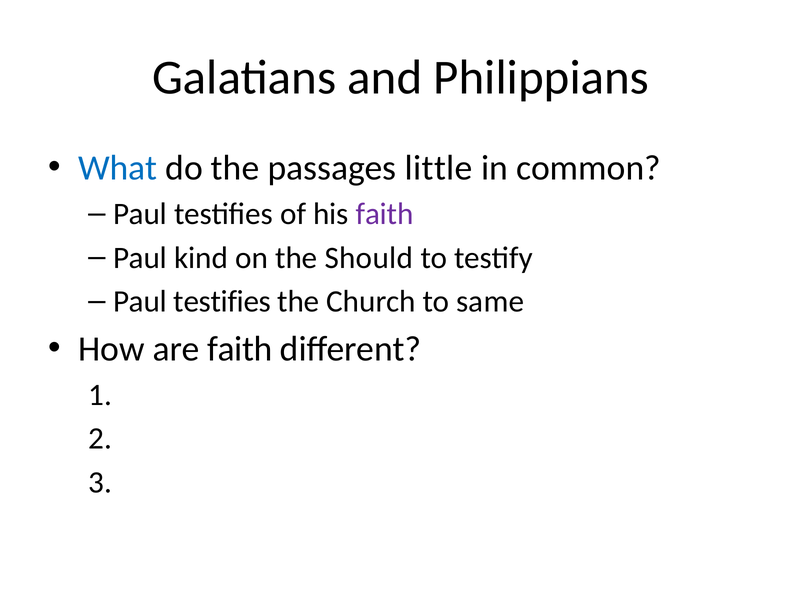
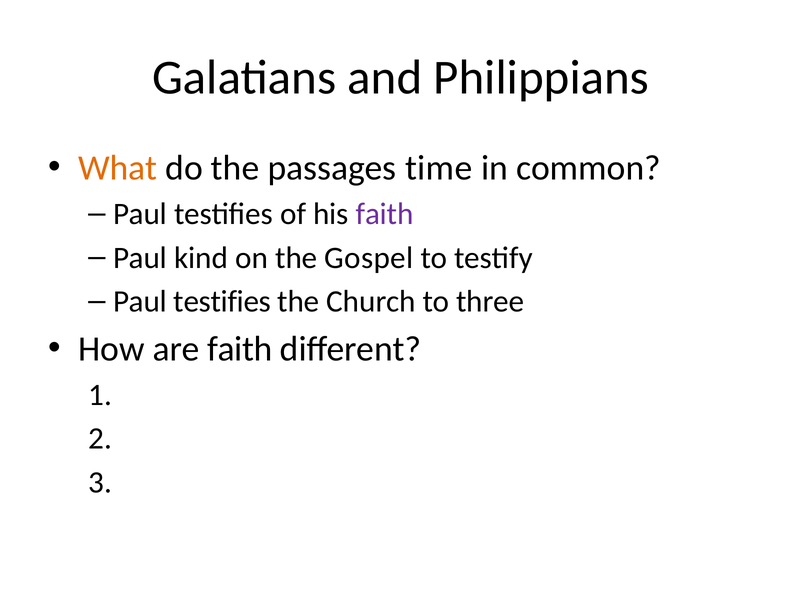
What colour: blue -> orange
little: little -> time
Should: Should -> Gospel
same: same -> three
